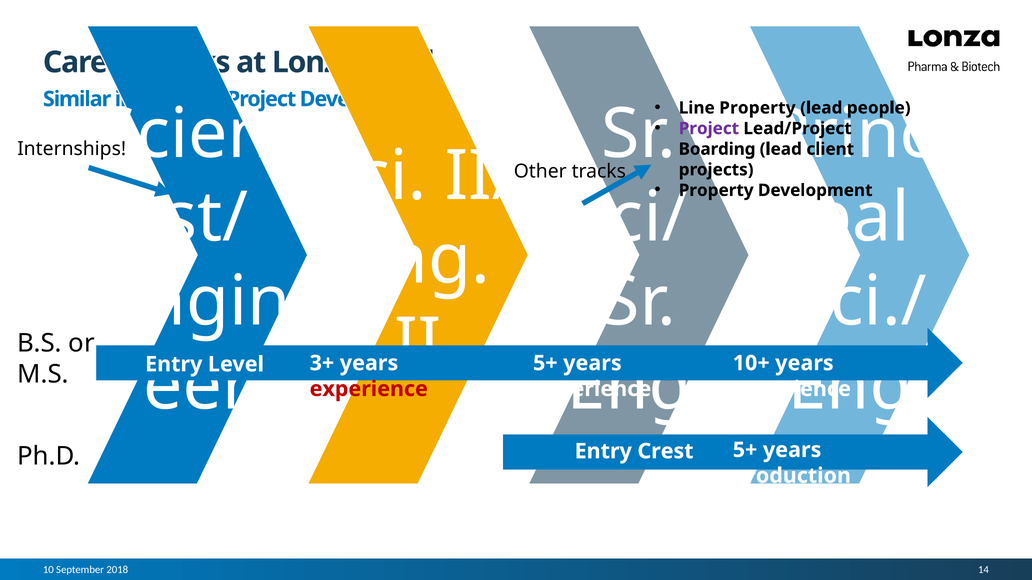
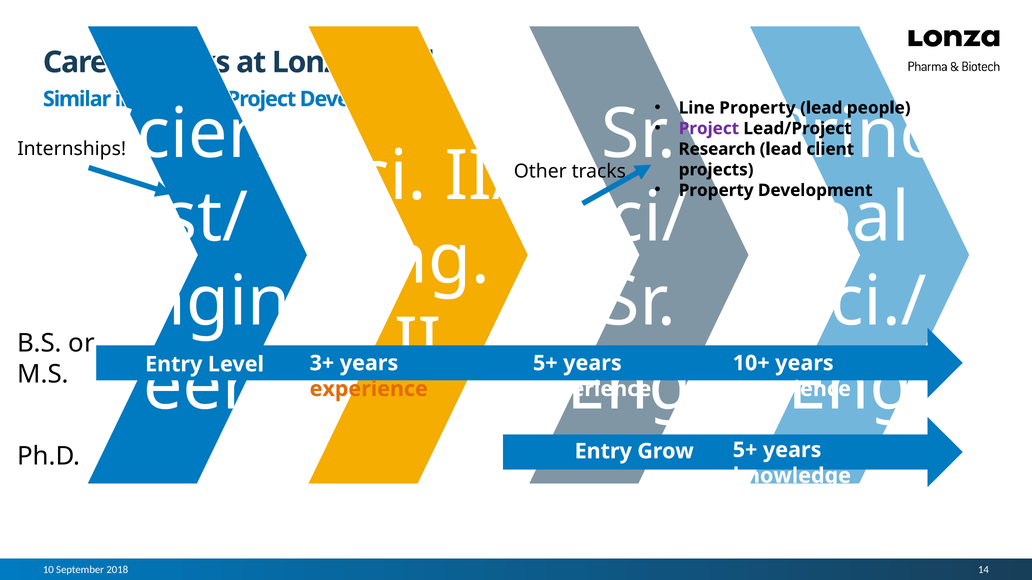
Boarding: Boarding -> Research
experience at (369, 389) colour: red -> orange
Crest: Crest -> Grow
production: production -> knowledge
